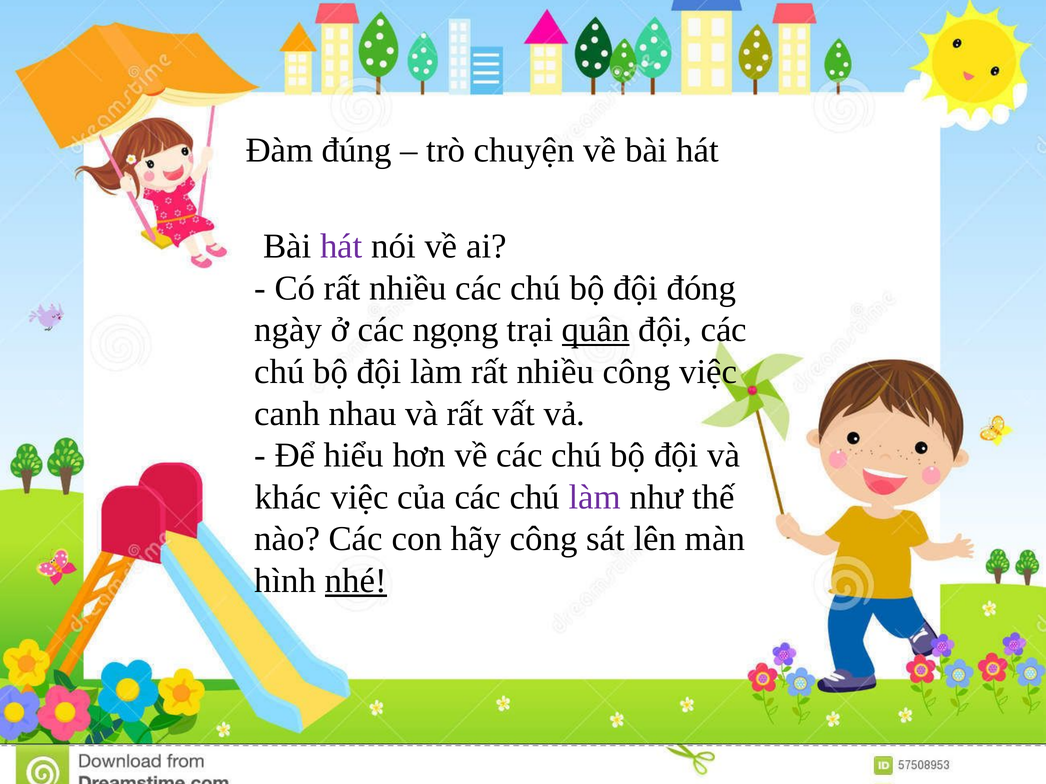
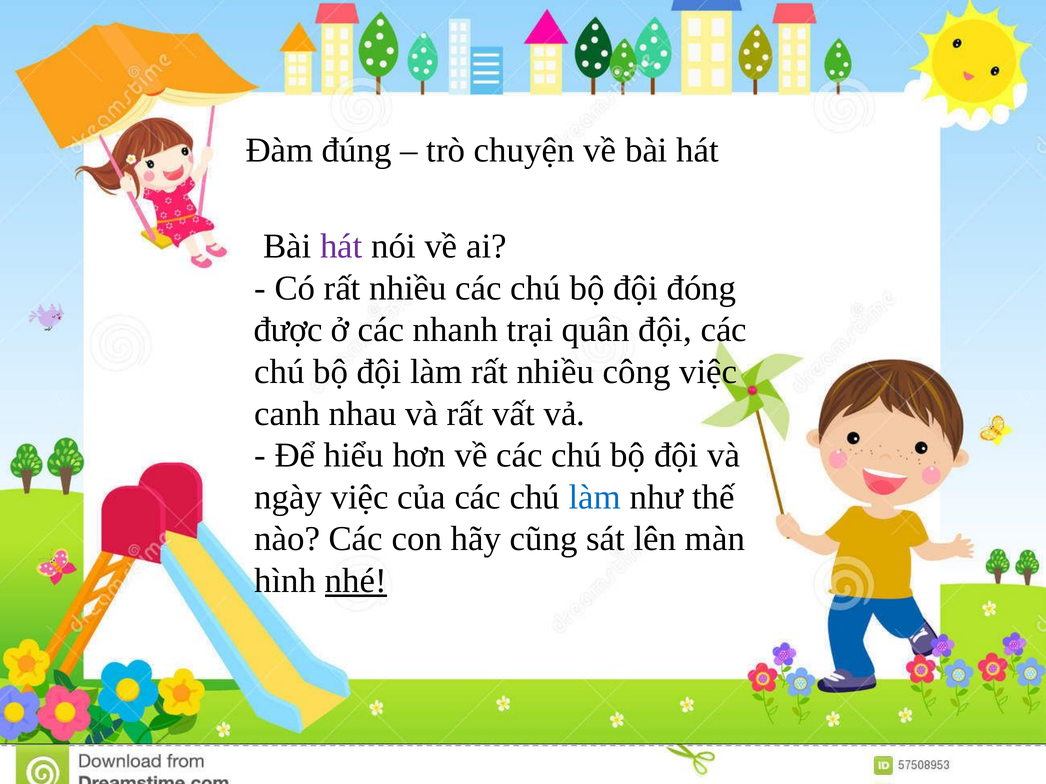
ngày: ngày -> được
ngọng: ngọng -> nhanh
quân underline: present -> none
khác: khác -> ngày
làm at (595, 497) colour: purple -> blue
hãy công: công -> cũng
